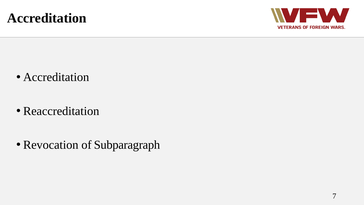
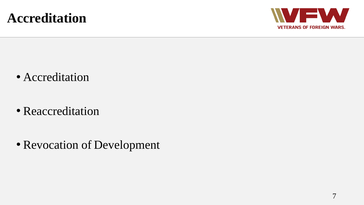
Subparagraph: Subparagraph -> Development
